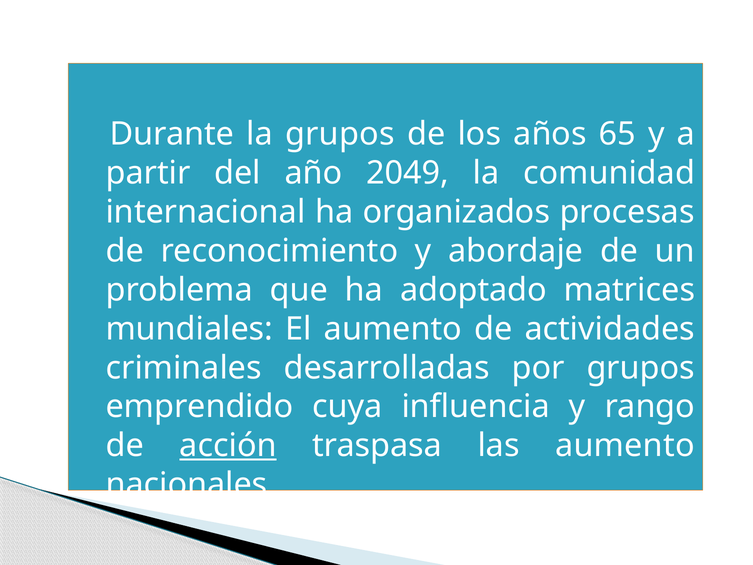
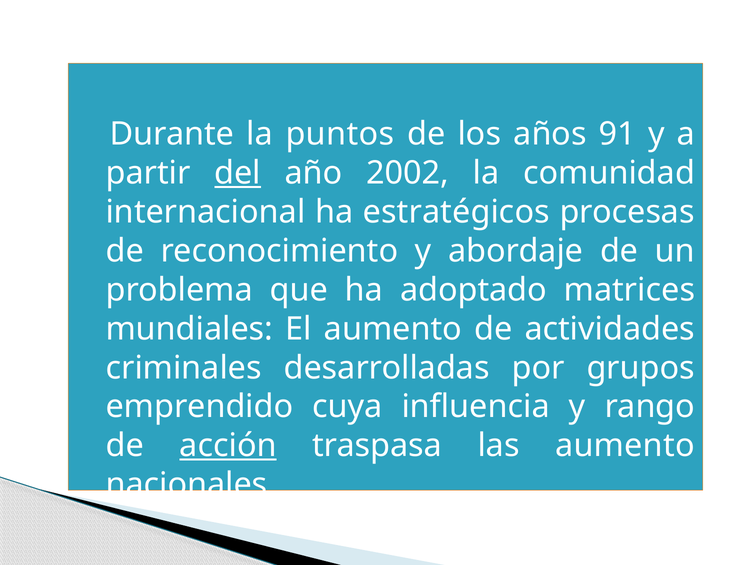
la grupos: grupos -> puntos
65: 65 -> 91
del underline: none -> present
2049: 2049 -> 2002
organizados: organizados -> estratégicos
